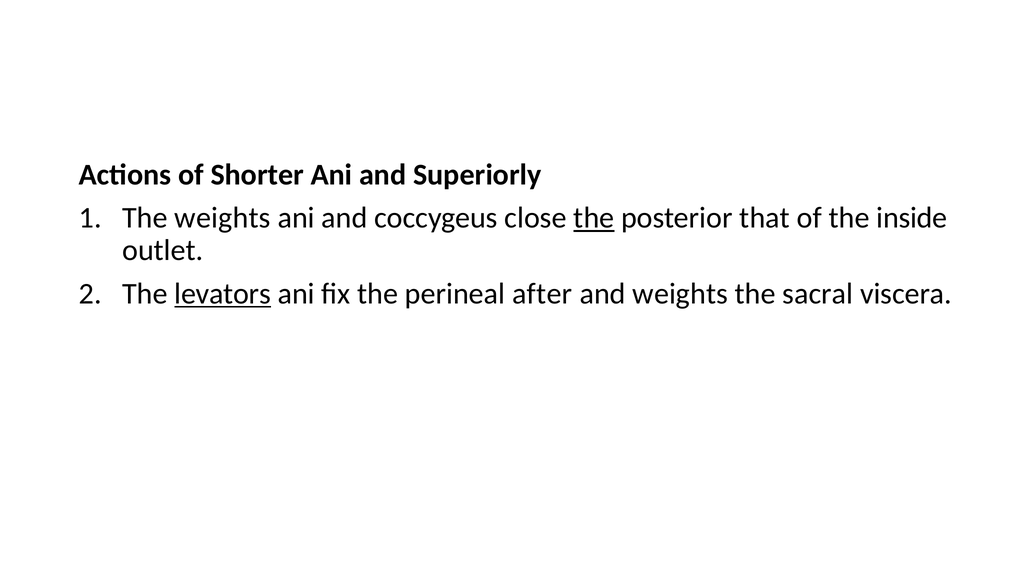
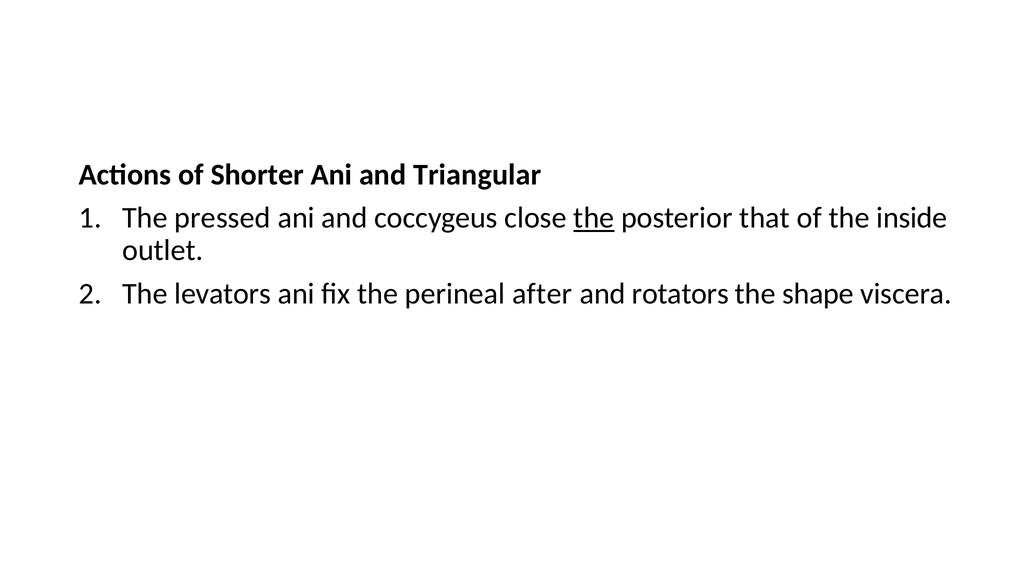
Superiorly: Superiorly -> Triangular
The weights: weights -> pressed
levators underline: present -> none
and weights: weights -> rotators
sacral: sacral -> shape
